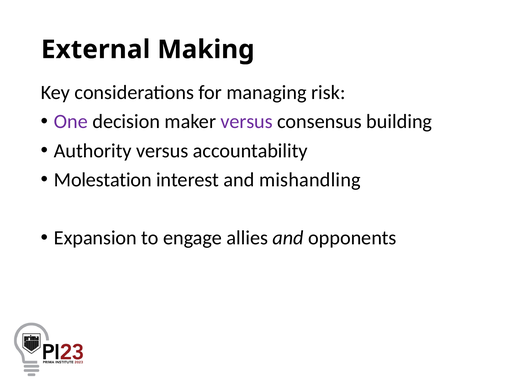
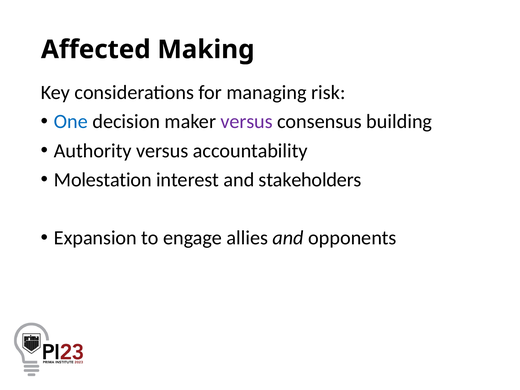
External: External -> Affected
One colour: purple -> blue
mishandling: mishandling -> stakeholders
